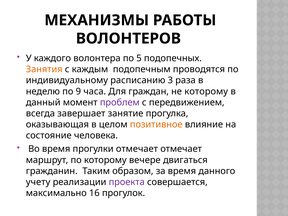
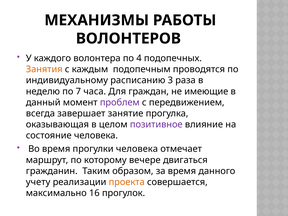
5: 5 -> 4
9: 9 -> 7
не которому: которому -> имеющие
позитивное colour: orange -> purple
прогулки отмечает: отмечает -> человека
проекта colour: purple -> orange
